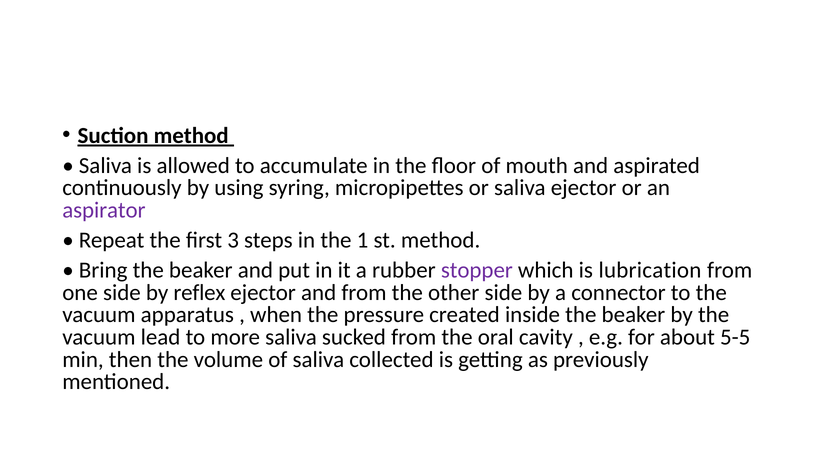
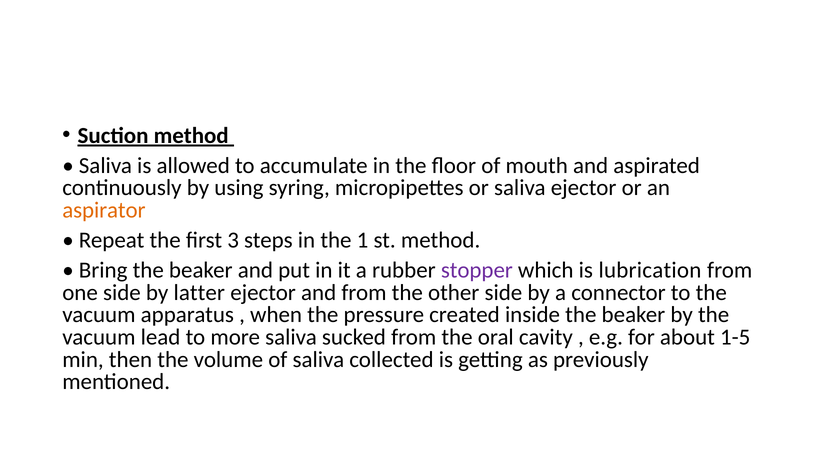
aspirator colour: purple -> orange
reflex: reflex -> latter
5-5: 5-5 -> 1-5
